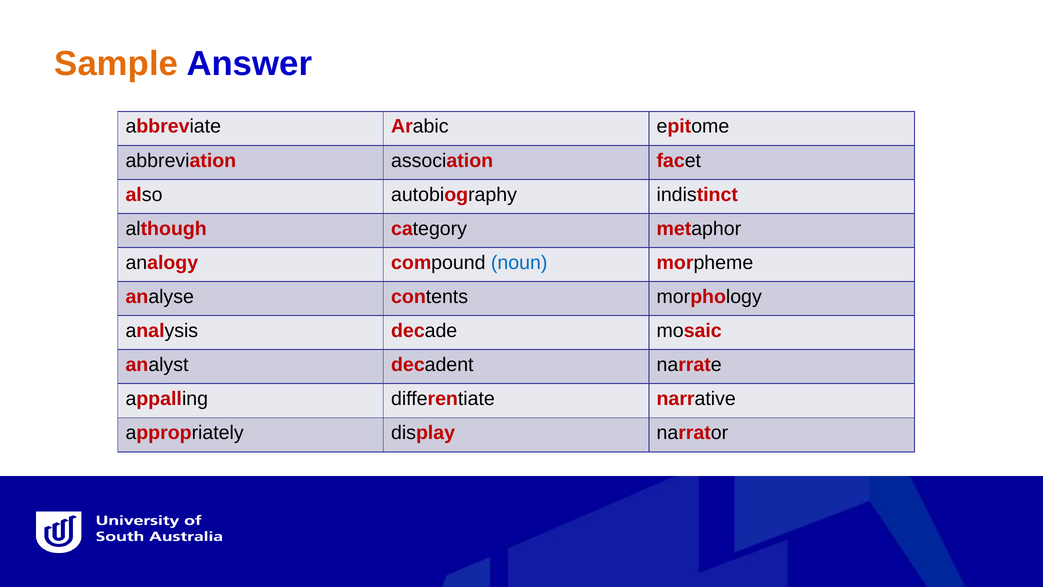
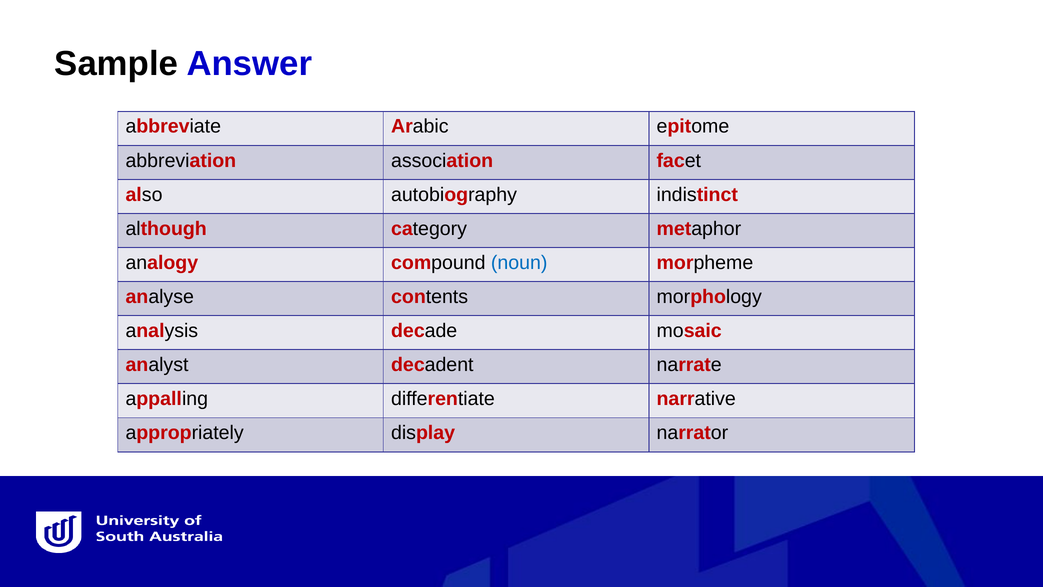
Sample colour: orange -> black
